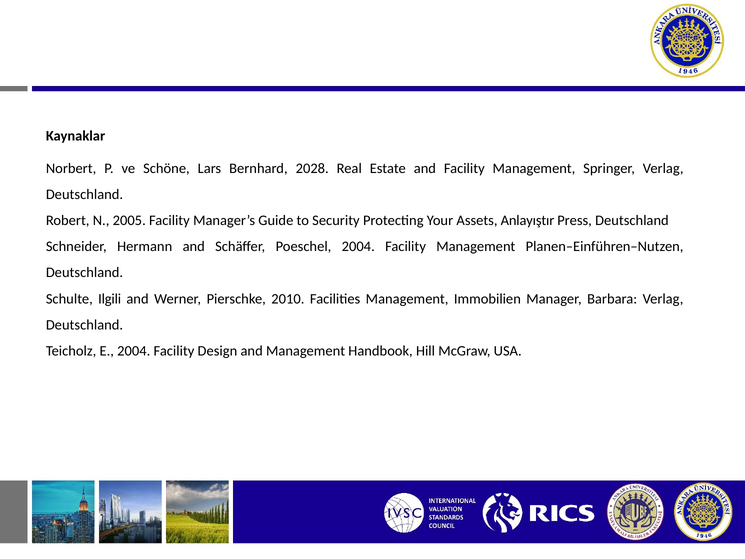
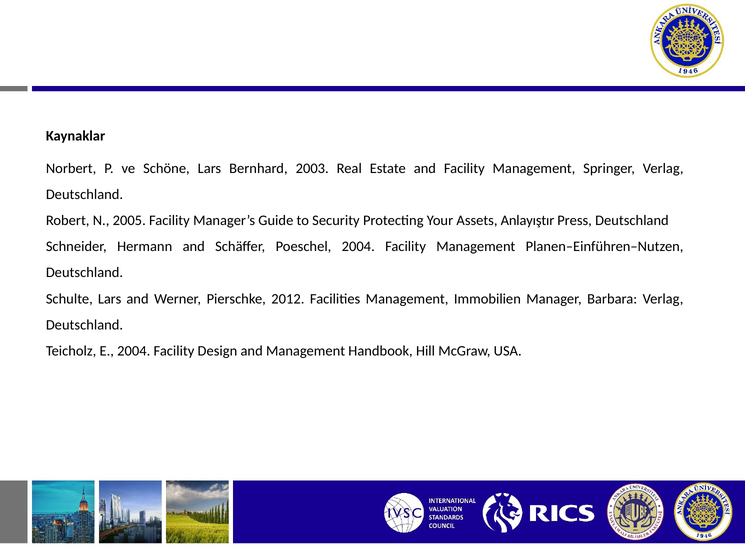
2028: 2028 -> 2003
Schulte Ilgili: Ilgili -> Lars
2010: 2010 -> 2012
